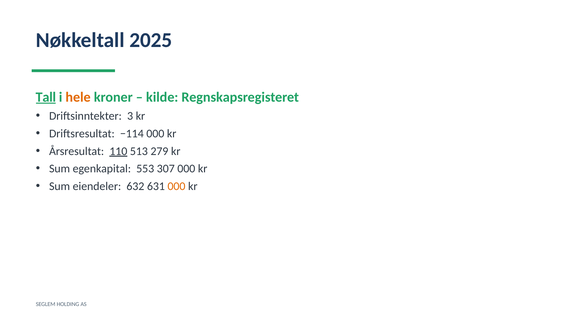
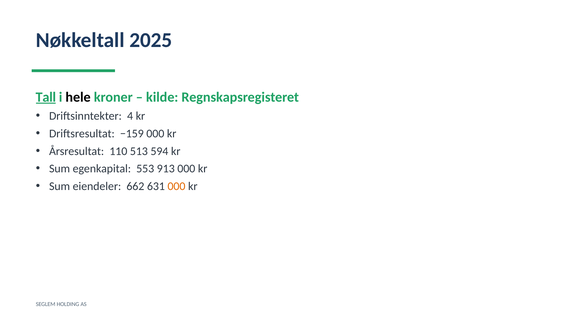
hele colour: orange -> black
3: 3 -> 4
−114: −114 -> −159
110 underline: present -> none
279: 279 -> 594
307: 307 -> 913
632: 632 -> 662
